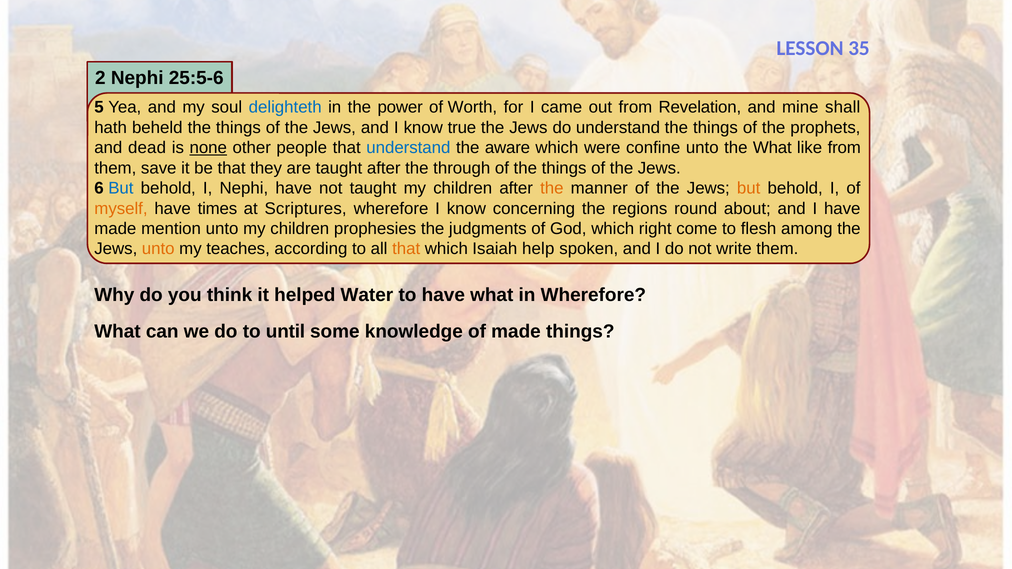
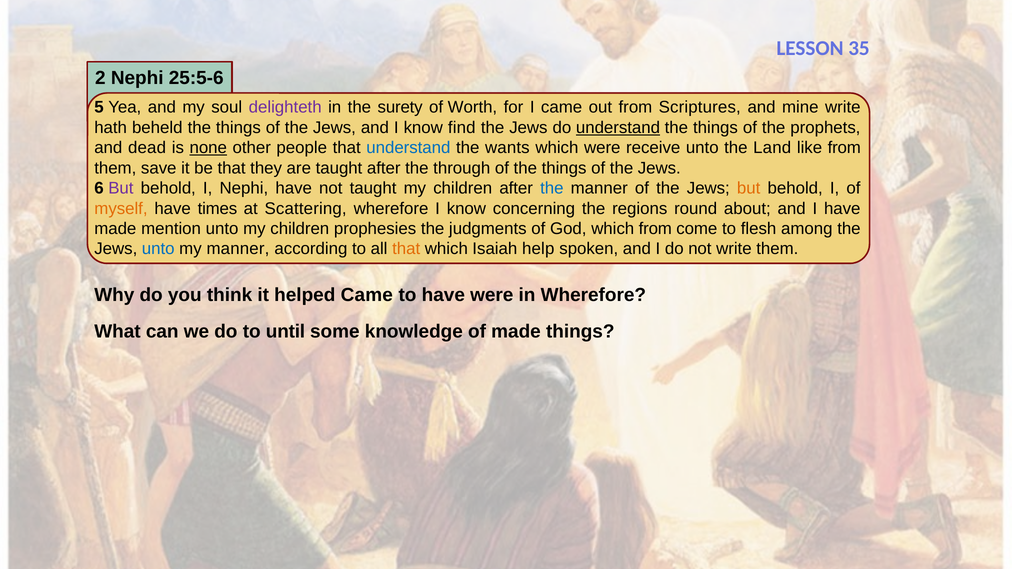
delighteth colour: blue -> purple
power: power -> surety
Revelation: Revelation -> Scriptures
mine shall: shall -> write
true: true -> find
understand at (618, 128) underline: none -> present
aware: aware -> wants
confine: confine -> receive
the What: What -> Land
But at (121, 188) colour: blue -> purple
the at (552, 188) colour: orange -> blue
Scriptures: Scriptures -> Scattering
which right: right -> from
unto at (158, 249) colour: orange -> blue
my teaches: teaches -> manner
helped Water: Water -> Came
have what: what -> were
